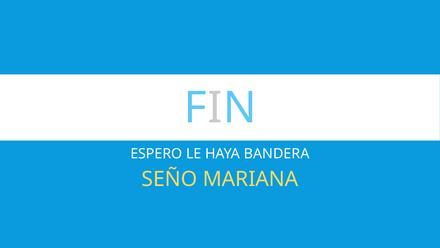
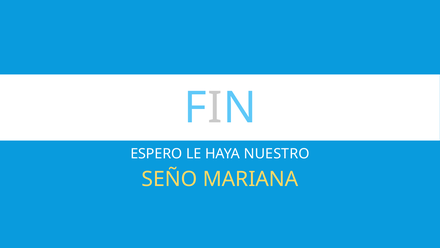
BANDERA: BANDERA -> NUESTRO
